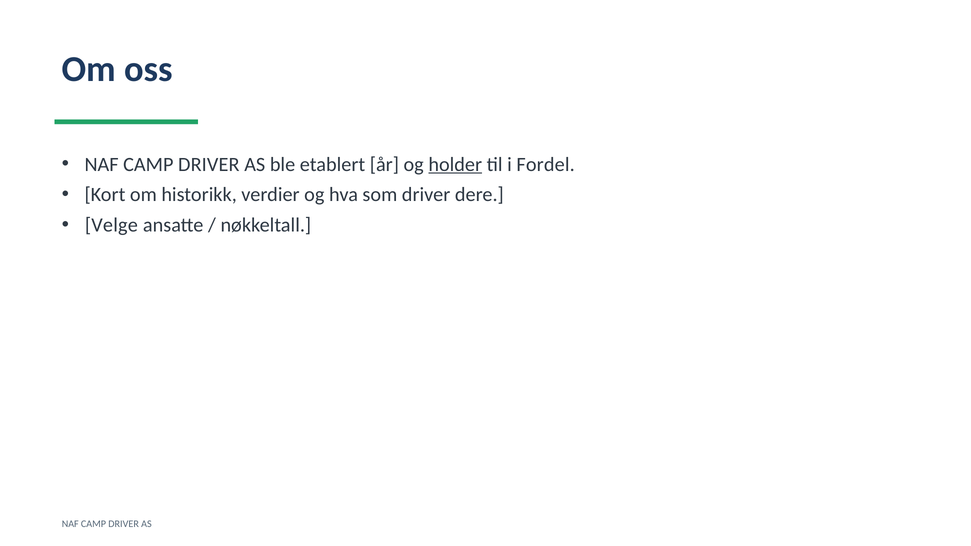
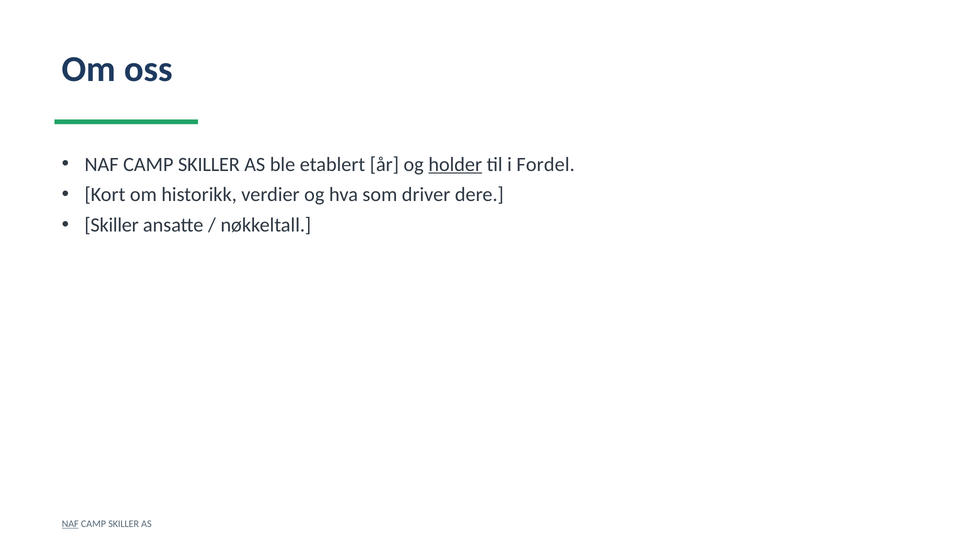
DRIVER at (209, 164): DRIVER -> SKILLER
Velge at (111, 225): Velge -> Skiller
NAF at (70, 524) underline: none -> present
DRIVER at (124, 524): DRIVER -> SKILLER
